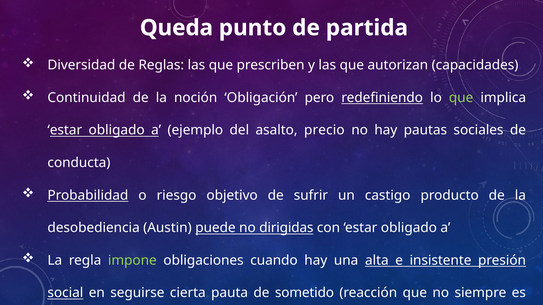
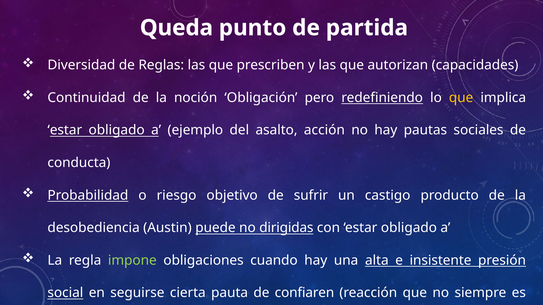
que at (461, 98) colour: light green -> yellow
precio: precio -> acción
sometido: sometido -> confiaren
